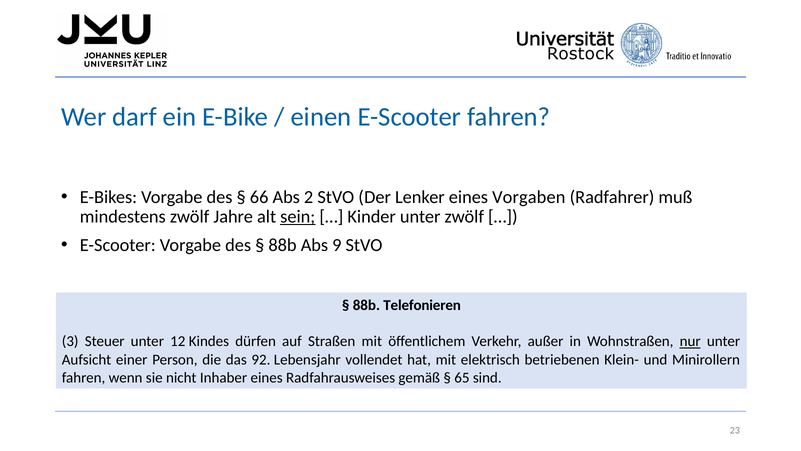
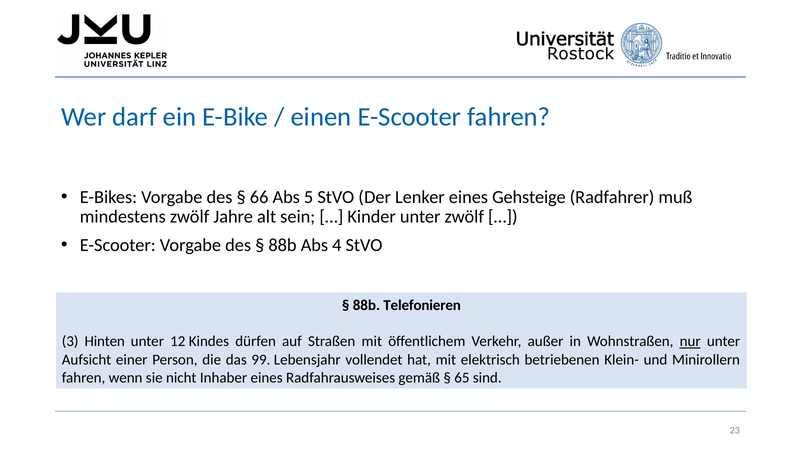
2: 2 -> 5
Vorgaben: Vorgaben -> Gehsteige
sein underline: present -> none
9: 9 -> 4
Steuer: Steuer -> Hinten
92: 92 -> 99
